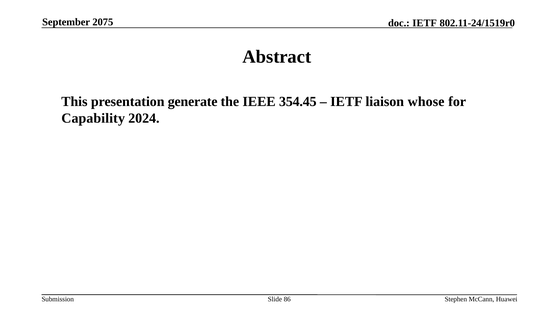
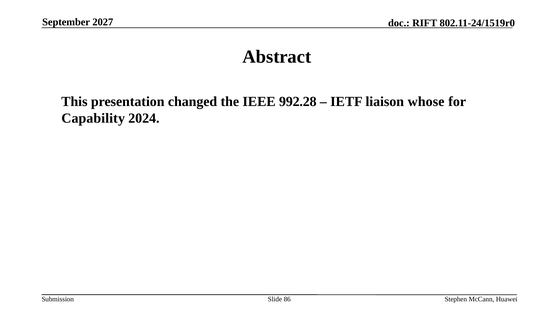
2075: 2075 -> 2027
IETF at (425, 23): IETF -> RIFT
generate: generate -> changed
354.45: 354.45 -> 992.28
